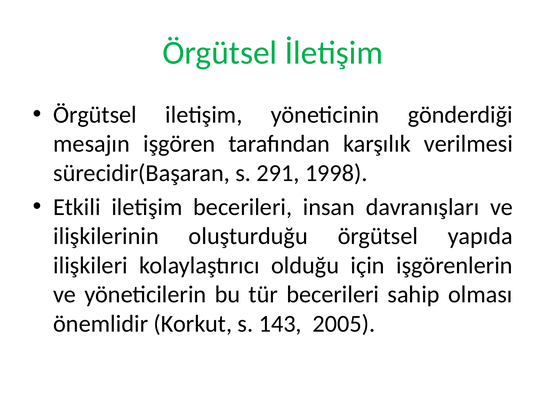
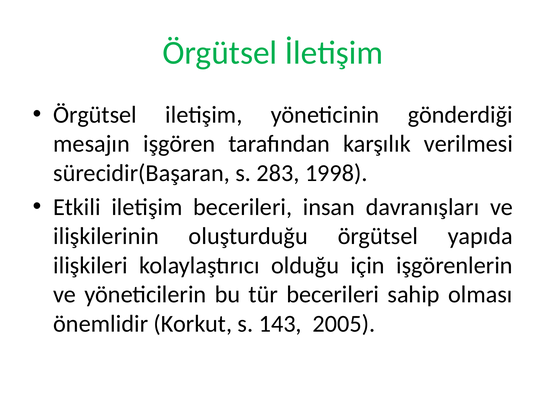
291: 291 -> 283
